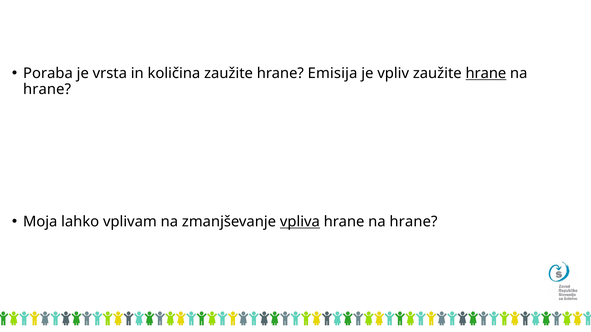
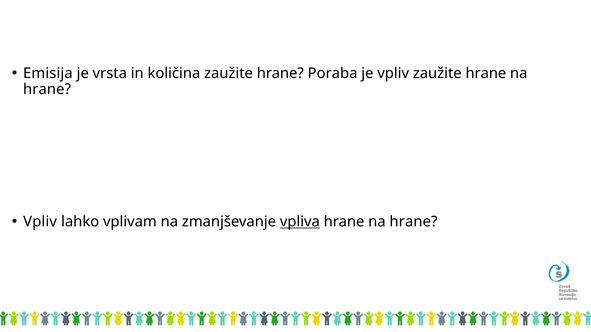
Poraba: Poraba -> Emisija
Emisija: Emisija -> Poraba
hrane at (486, 73) underline: present -> none
Moja at (40, 222): Moja -> Vpliv
